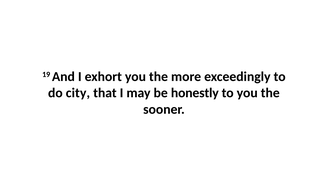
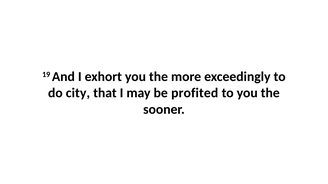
honestly: honestly -> profited
